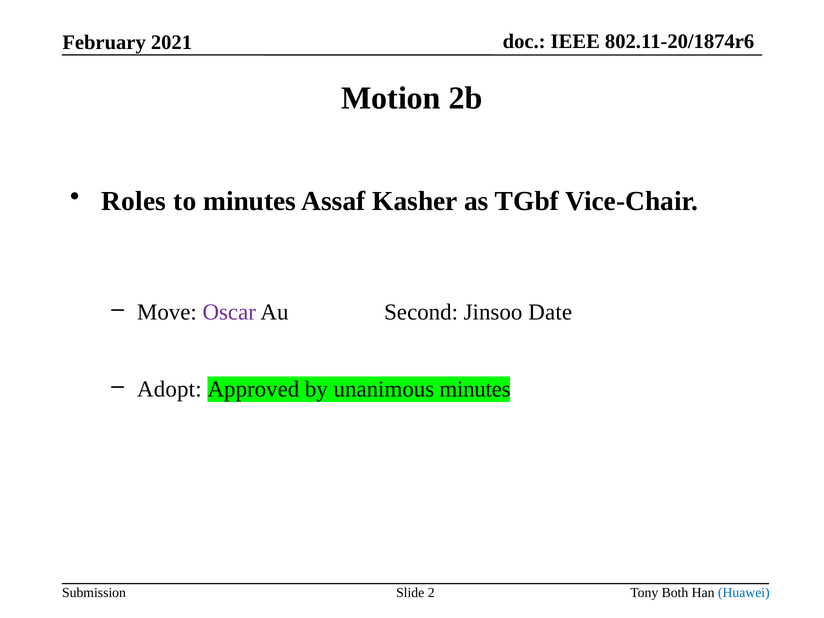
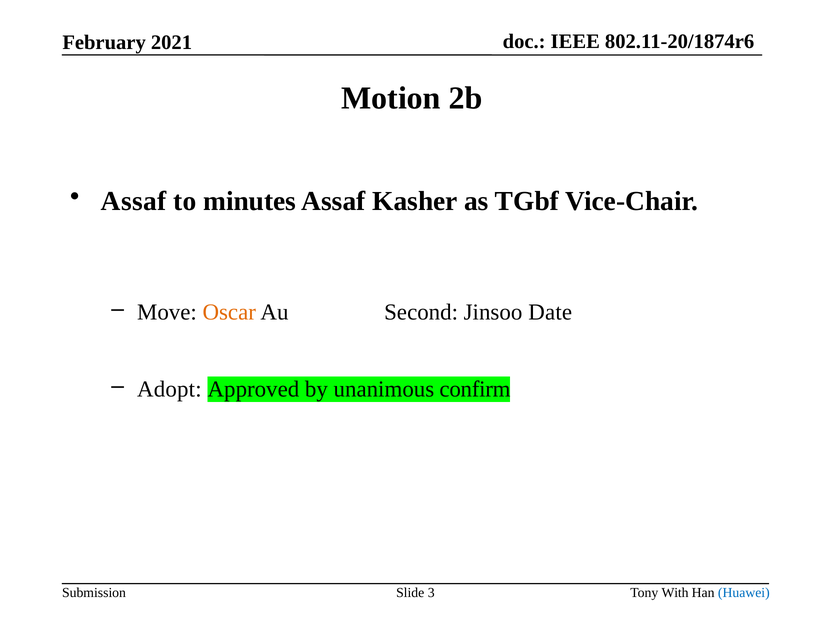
Roles at (134, 201): Roles -> Assaf
Oscar colour: purple -> orange
unanimous minutes: minutes -> confirm
2: 2 -> 3
Both: Both -> With
